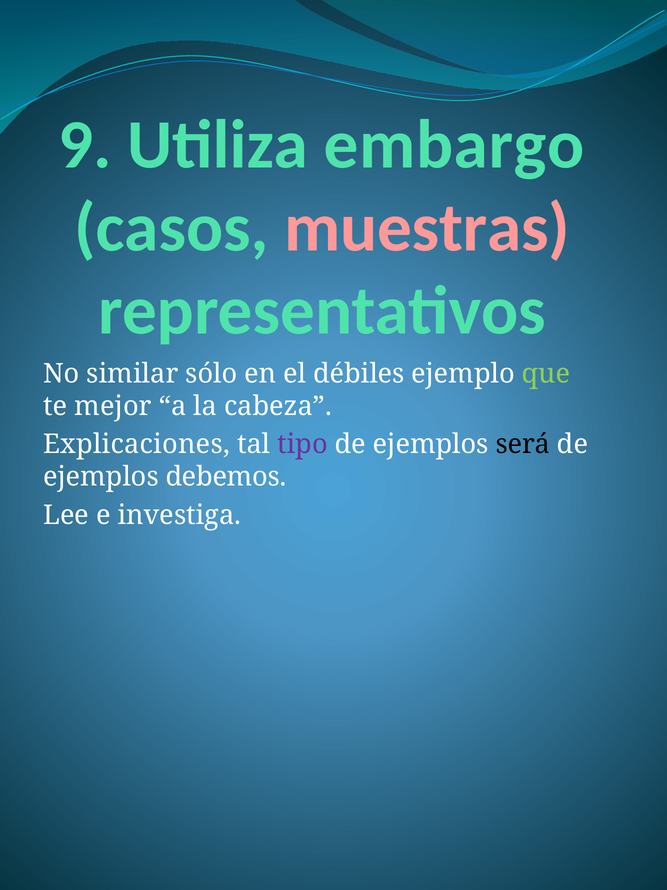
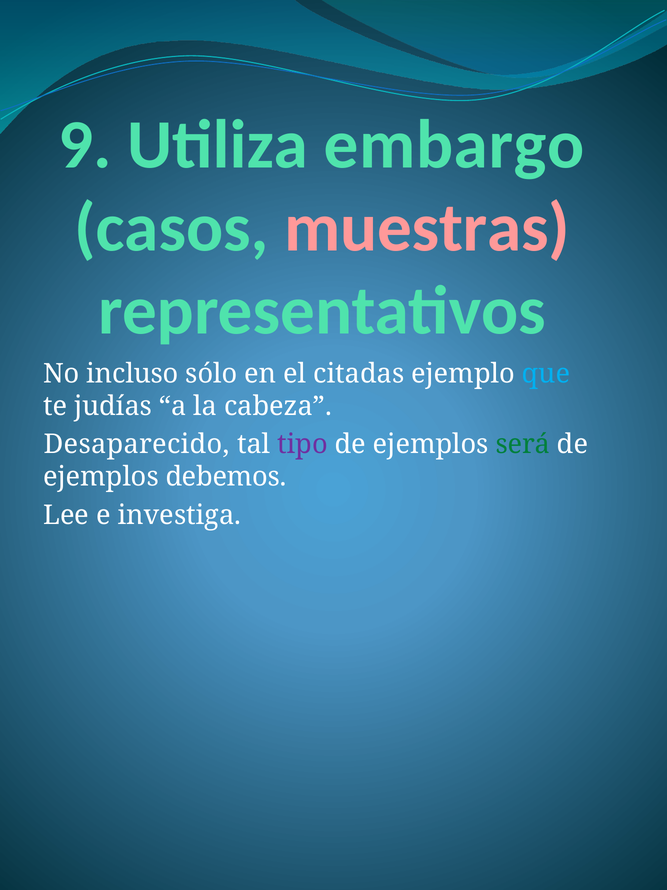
similar: similar -> incluso
débiles: débiles -> citadas
que colour: light green -> light blue
mejor: mejor -> judías
Explicaciones: Explicaciones -> Desaparecido
será colour: black -> green
